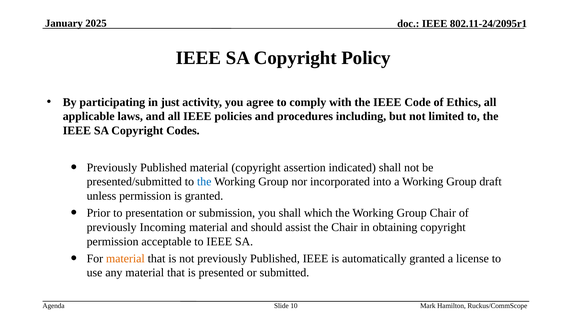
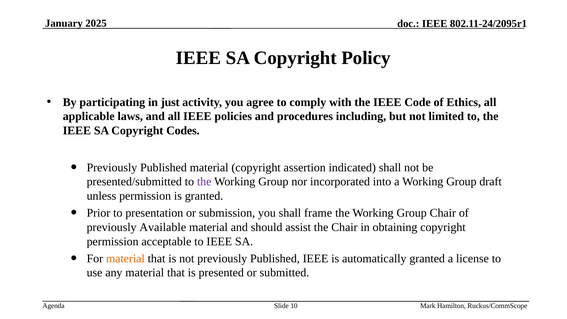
the at (204, 182) colour: blue -> purple
which: which -> frame
Incoming: Incoming -> Available
